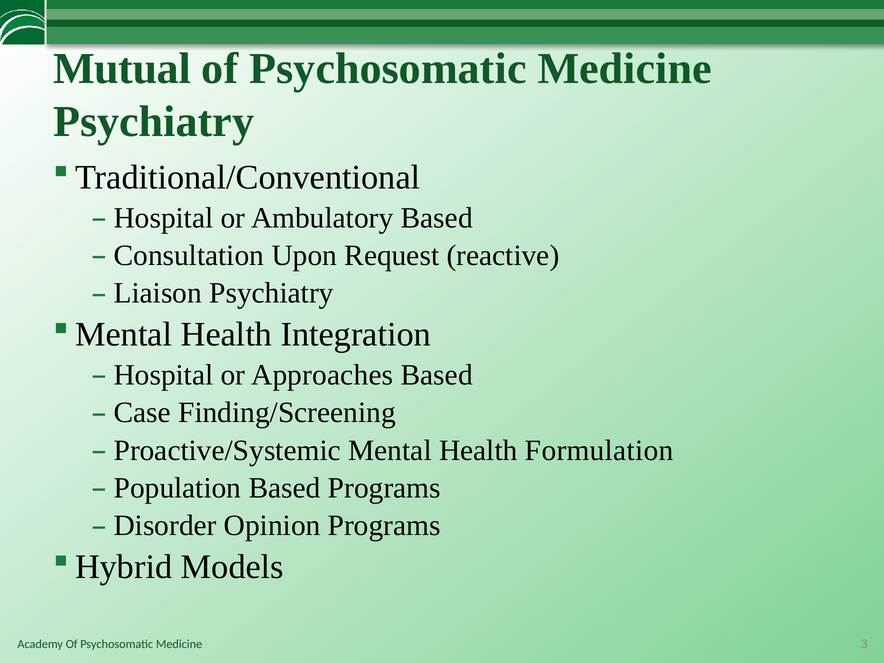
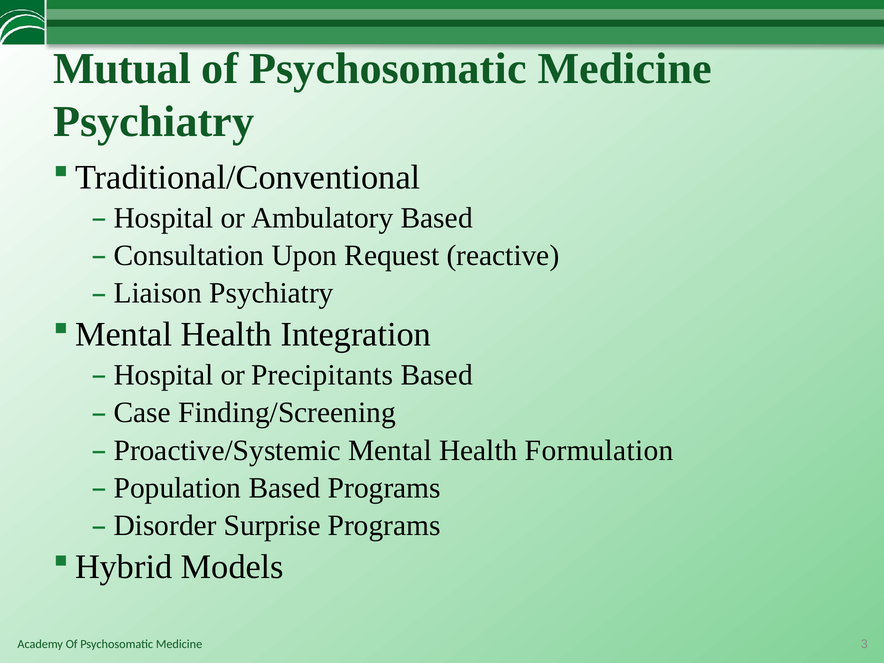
Approaches: Approaches -> Precipitants
Opinion: Opinion -> Surprise
